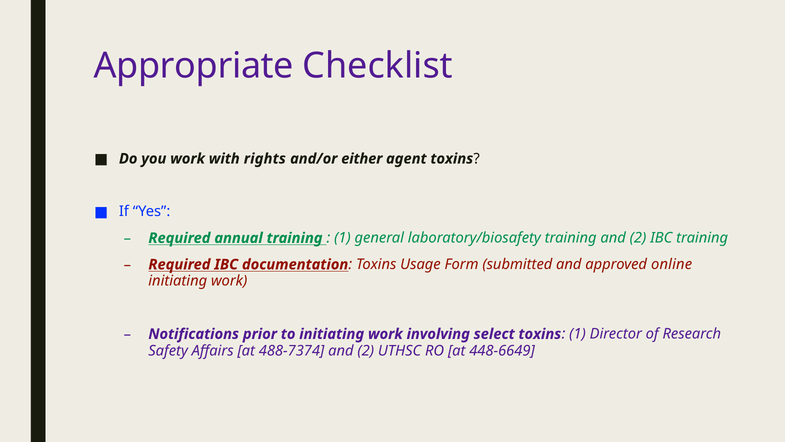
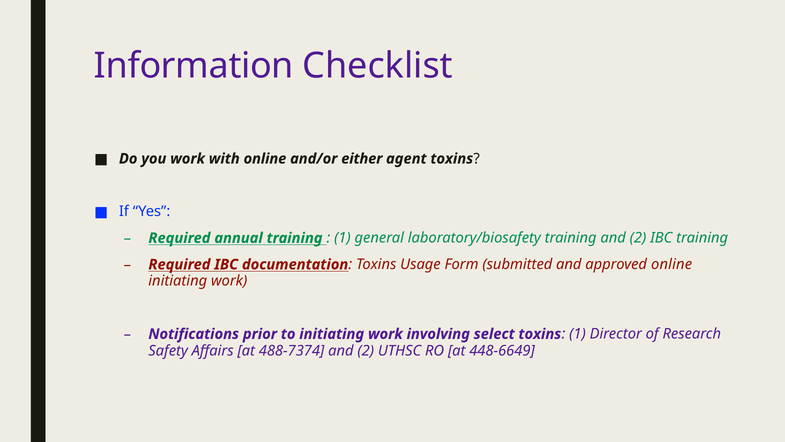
Appropriate: Appropriate -> Information
with rights: rights -> online
